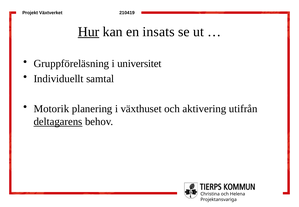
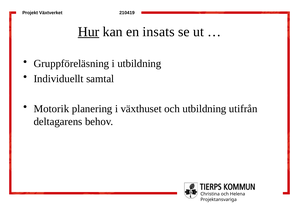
i universitet: universitet -> utbildning
och aktivering: aktivering -> utbildning
deltagarens underline: present -> none
